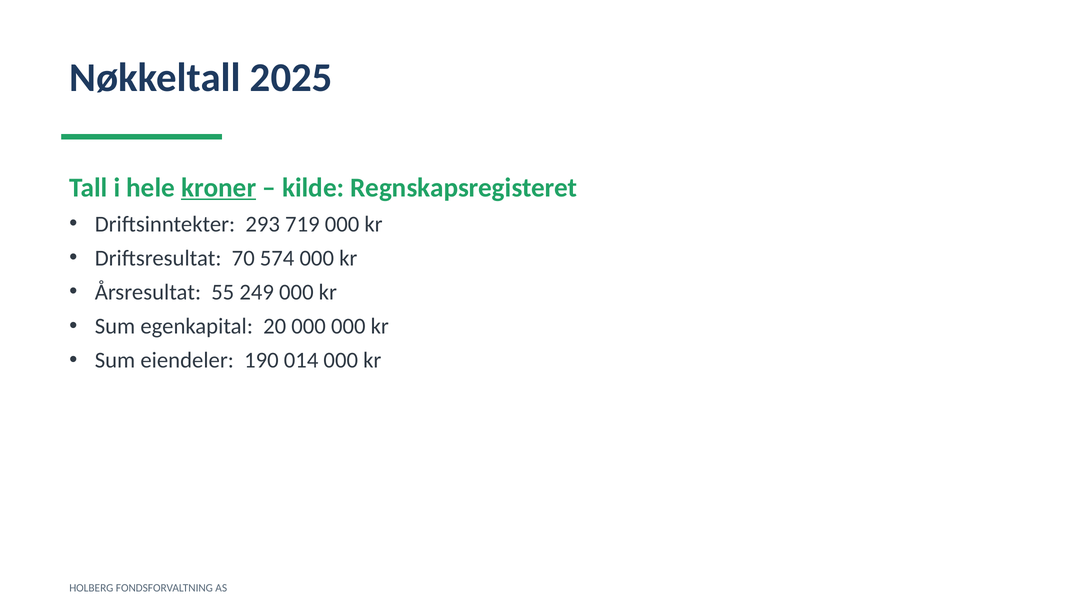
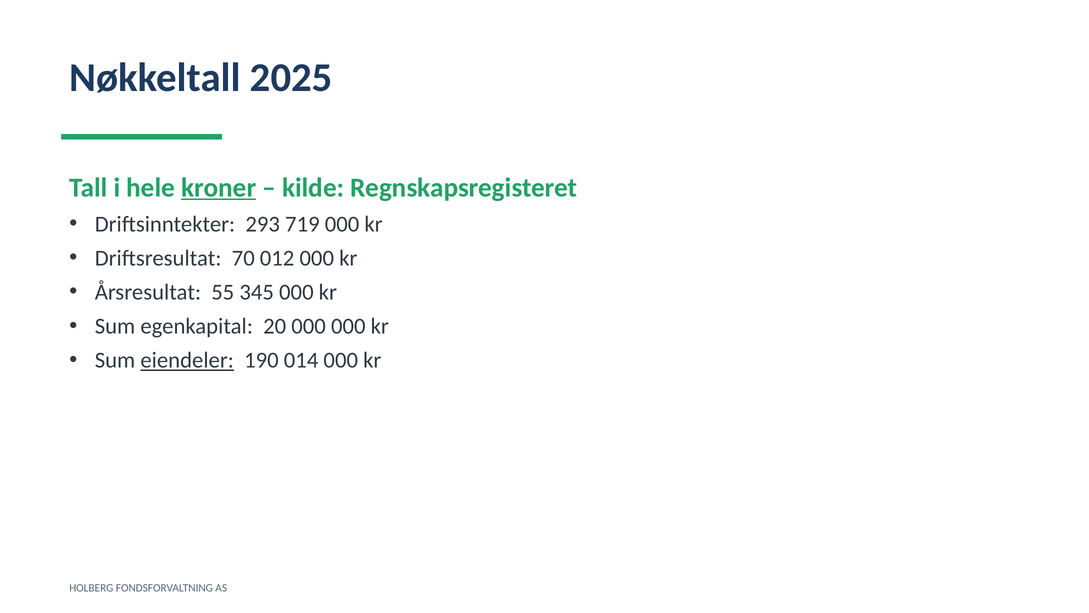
574: 574 -> 012
249: 249 -> 345
eiendeler underline: none -> present
